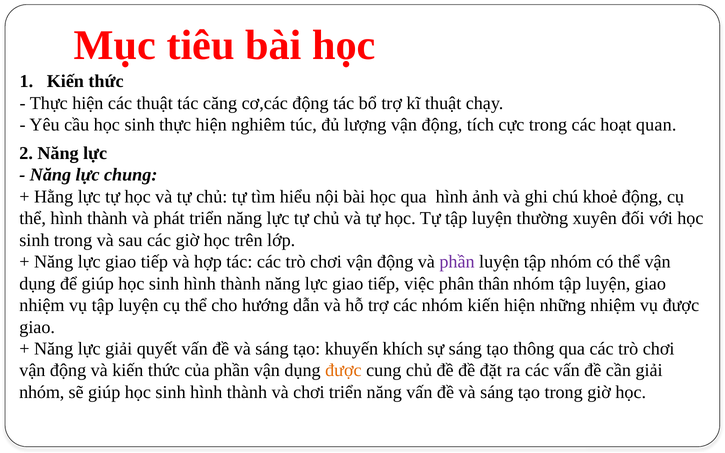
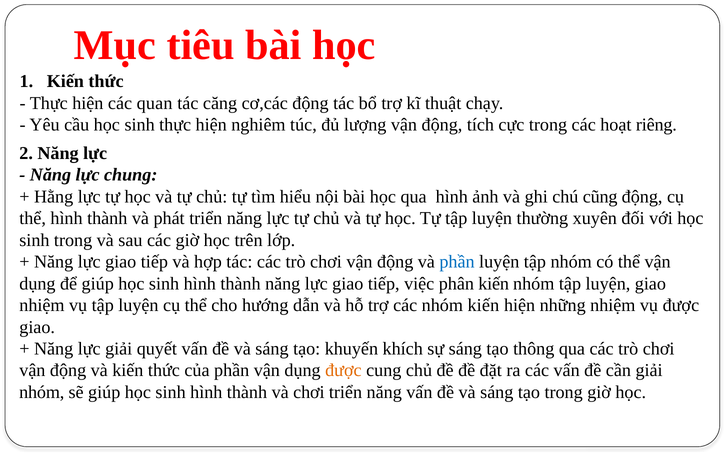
các thuật: thuật -> quan
quan: quan -> riêng
khoẻ: khoẻ -> cũng
phần at (457, 262) colour: purple -> blue
phân thân: thân -> kiến
